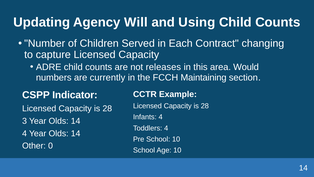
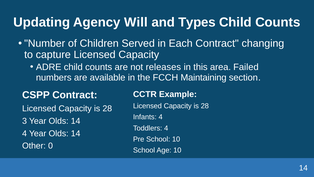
Using: Using -> Types
Would: Would -> Failed
currently: currently -> available
CSPP Indicator: Indicator -> Contract
